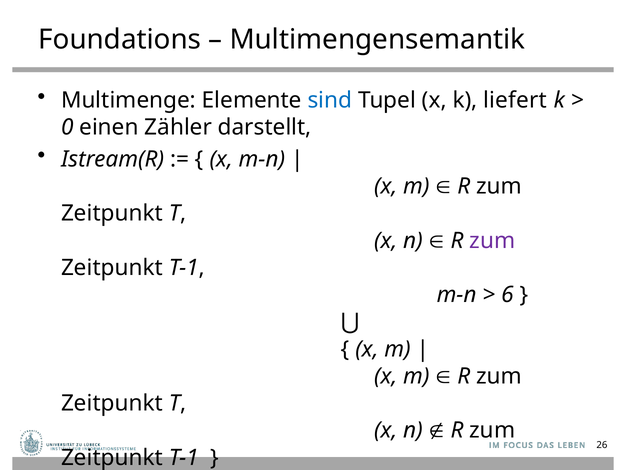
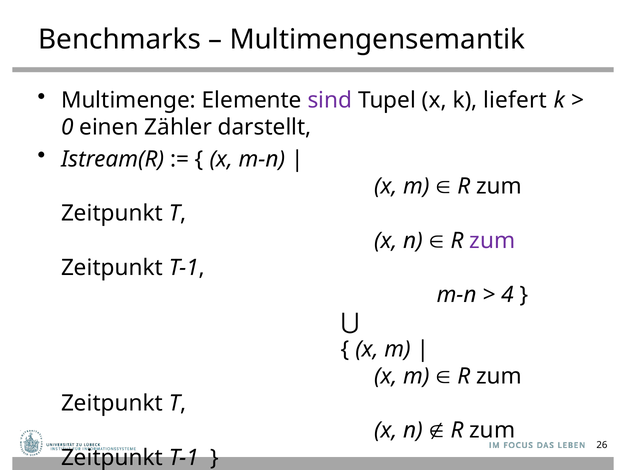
Foundations: Foundations -> Benchmarks
sind colour: blue -> purple
6: 6 -> 4
